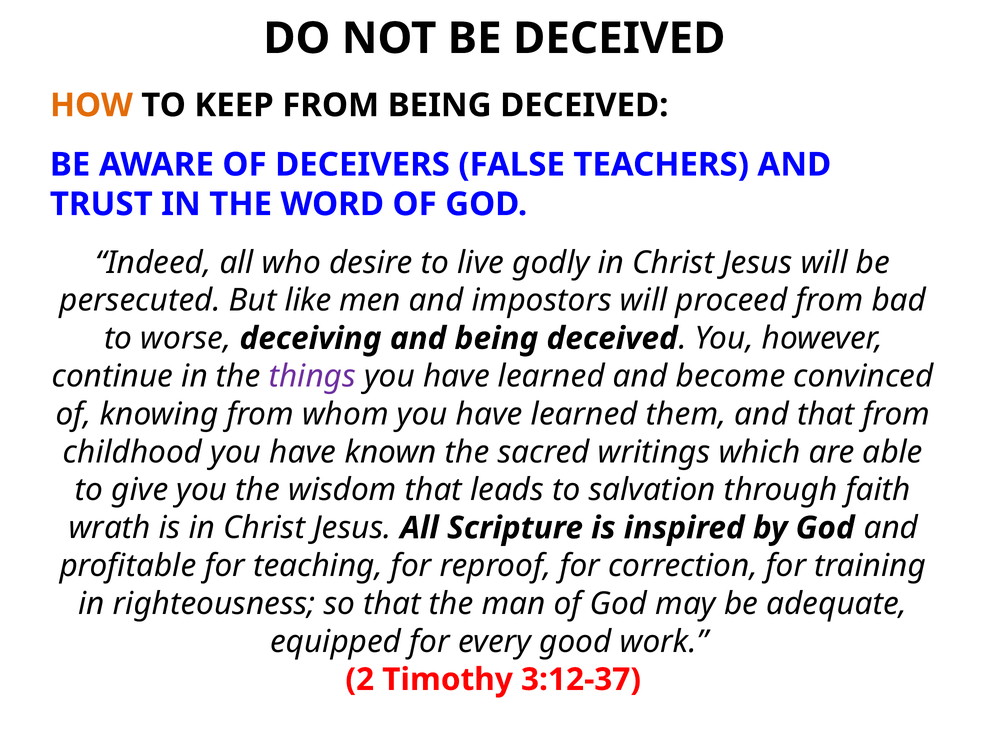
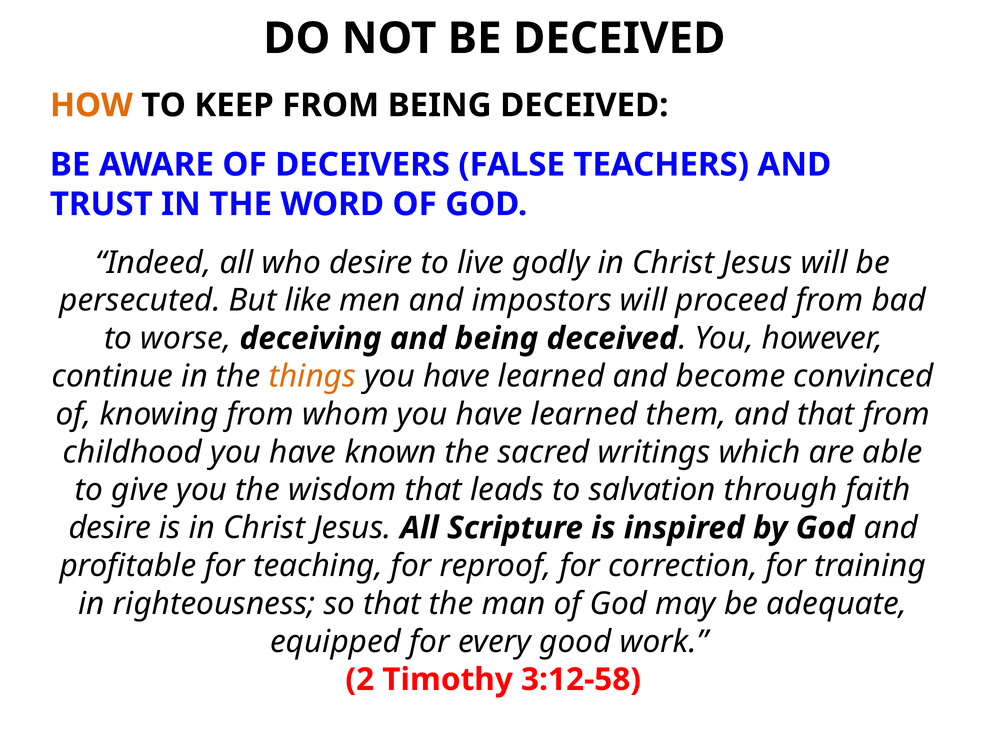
things colour: purple -> orange
wrath at (110, 528): wrath -> desire
3:12-37: 3:12-37 -> 3:12-58
